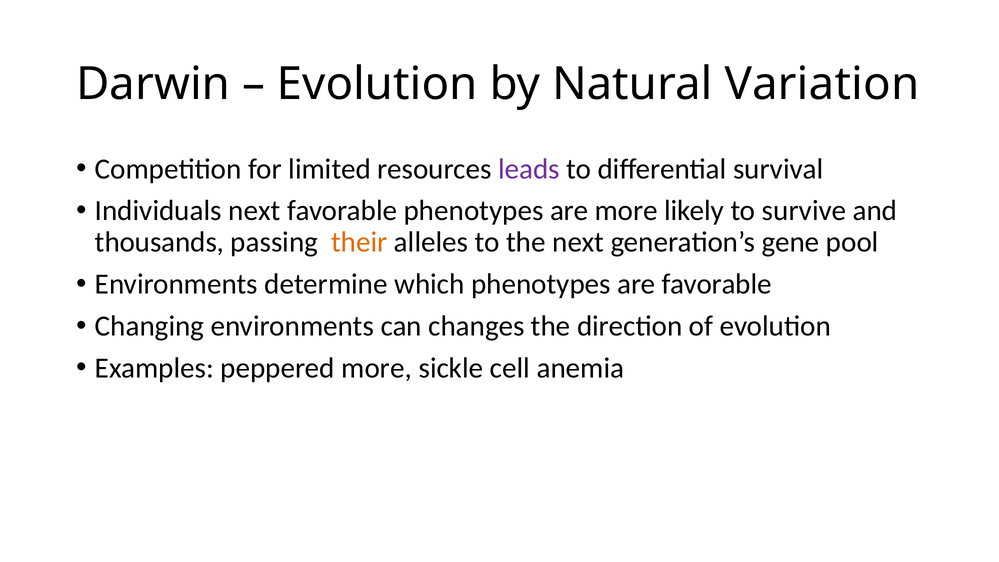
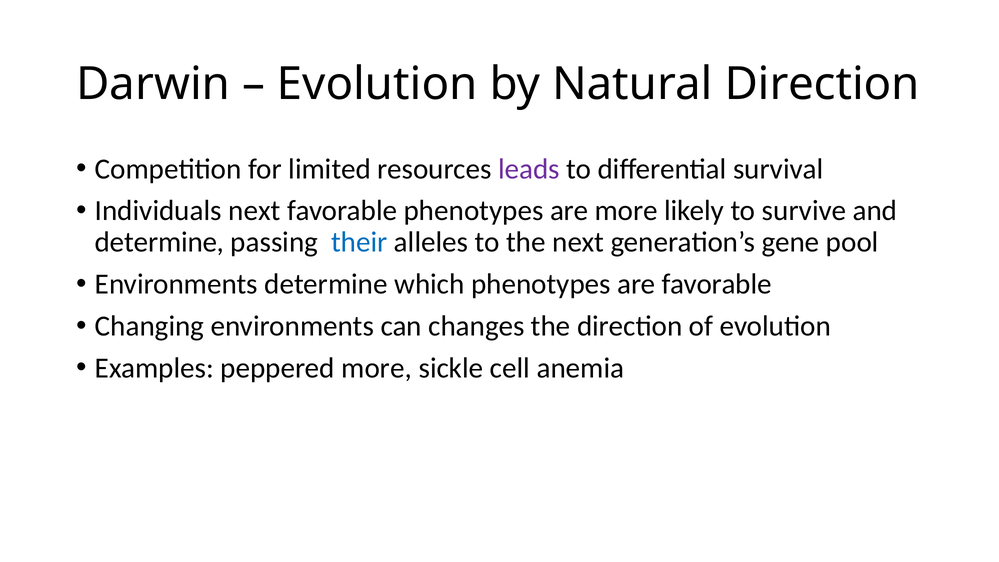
Natural Variation: Variation -> Direction
thousands at (159, 242): thousands -> determine
their colour: orange -> blue
